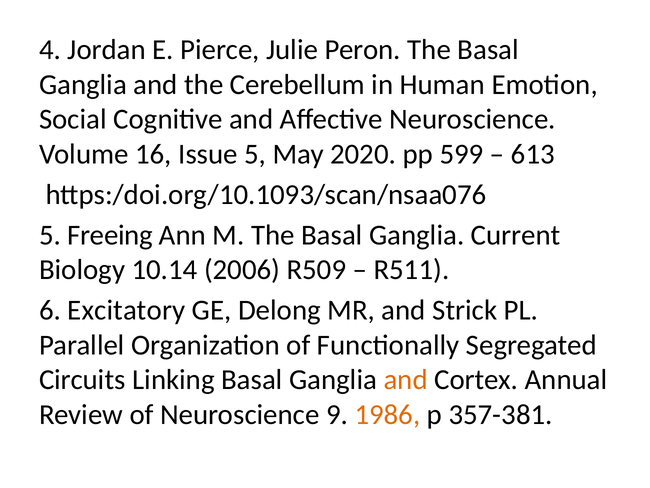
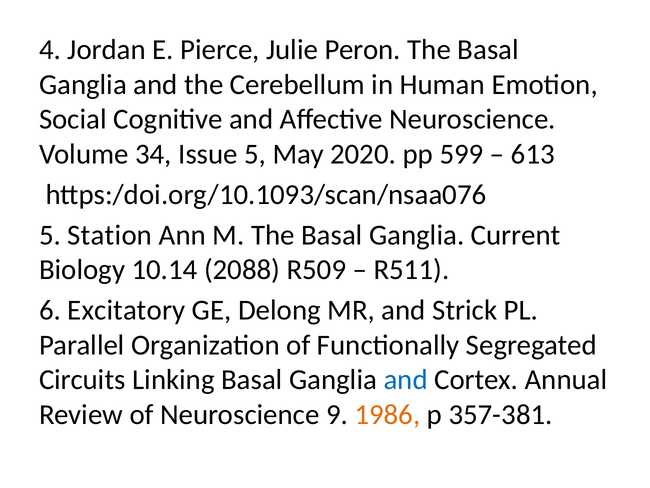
16: 16 -> 34
Freeing: Freeing -> Station
2006: 2006 -> 2088
and at (406, 379) colour: orange -> blue
